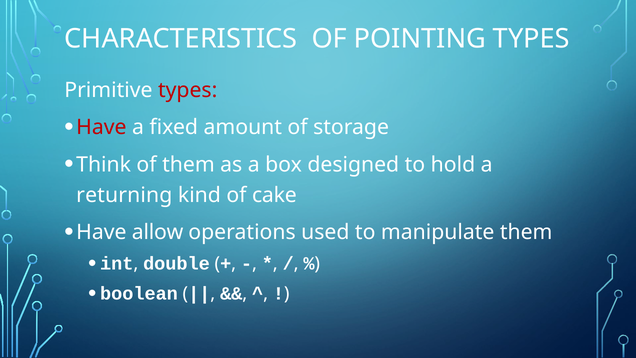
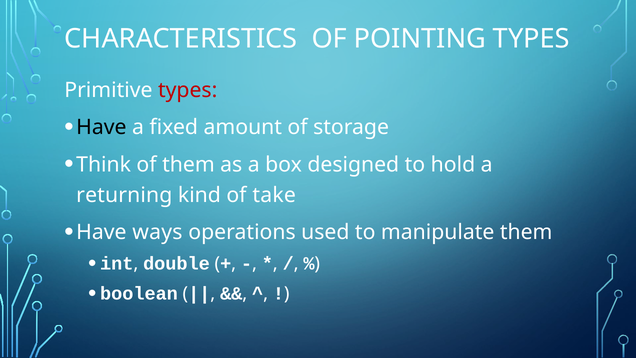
Have at (101, 127) colour: red -> black
cake: cake -> take
allow: allow -> ways
